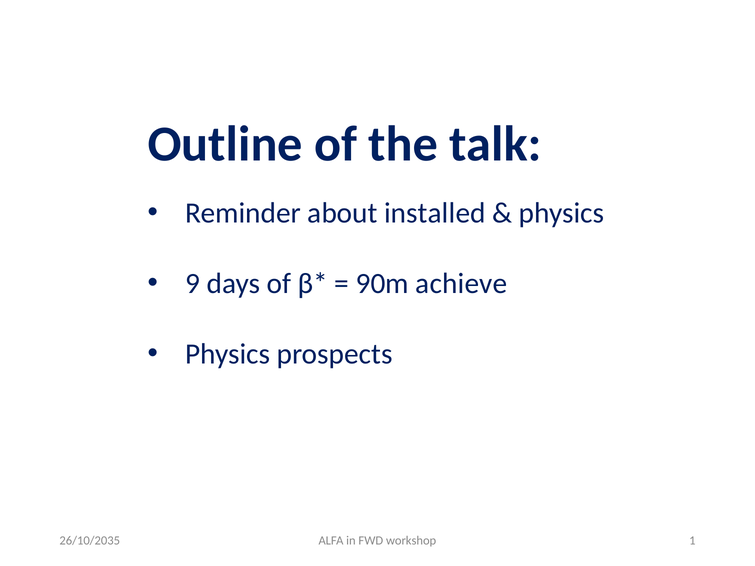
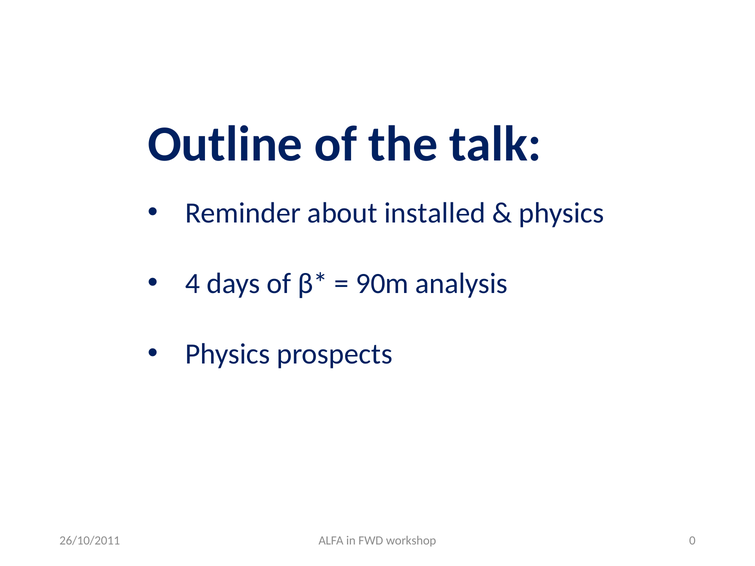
9: 9 -> 4
achieve: achieve -> analysis
1: 1 -> 0
26/10/2035: 26/10/2035 -> 26/10/2011
